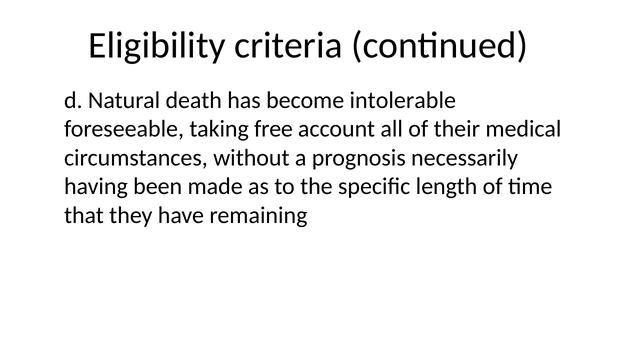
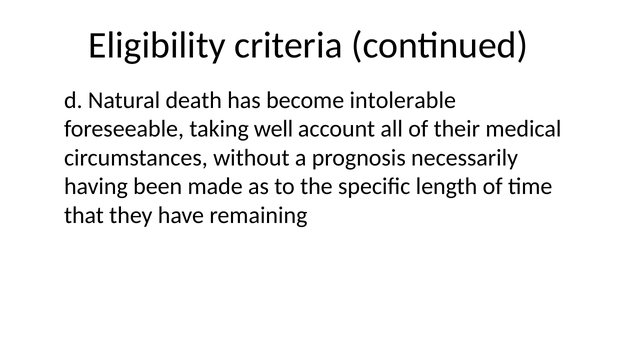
free: free -> well
